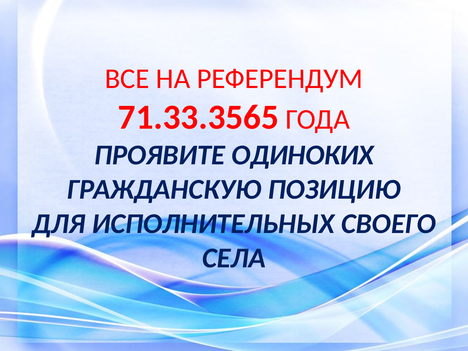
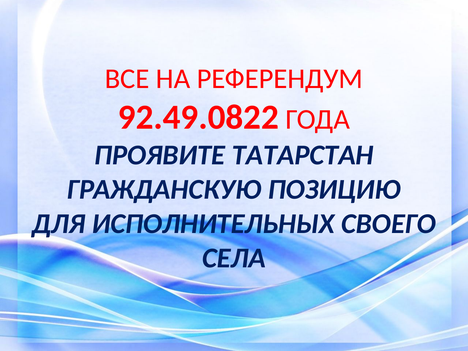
71.33.3565: 71.33.3565 -> 92.49.0822
ОДИНОКИХ: ОДИНОКИХ -> ТАТАРСТАН
